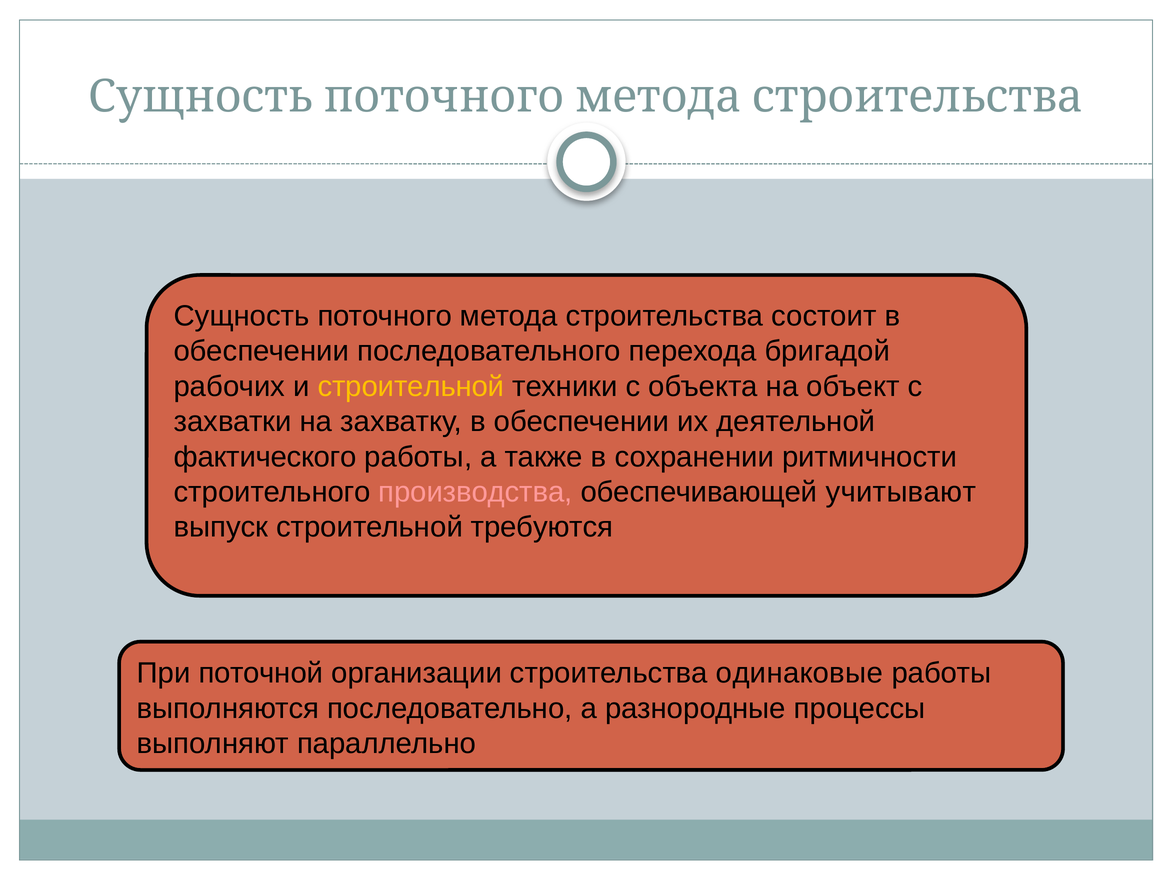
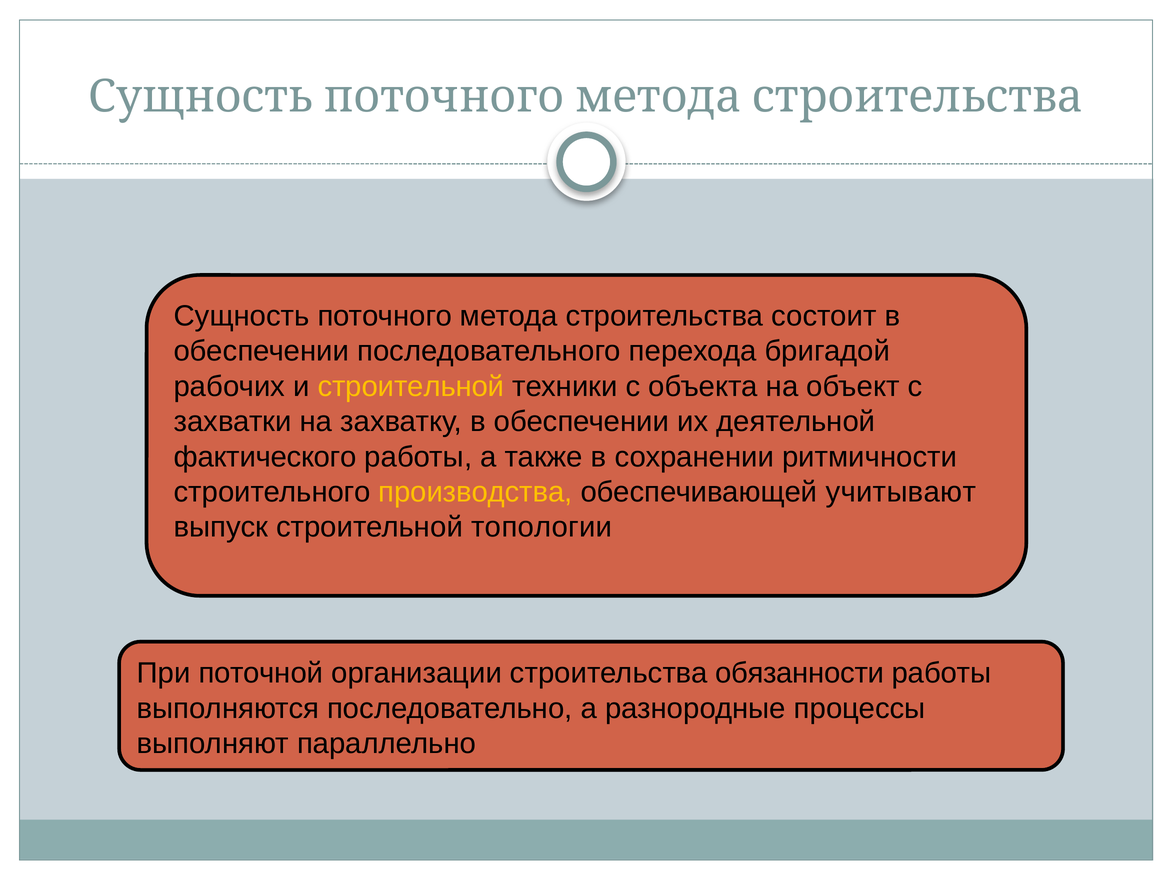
производства colour: pink -> yellow
требуются: требуются -> топологии
одинаковые: одинаковые -> обязанности
